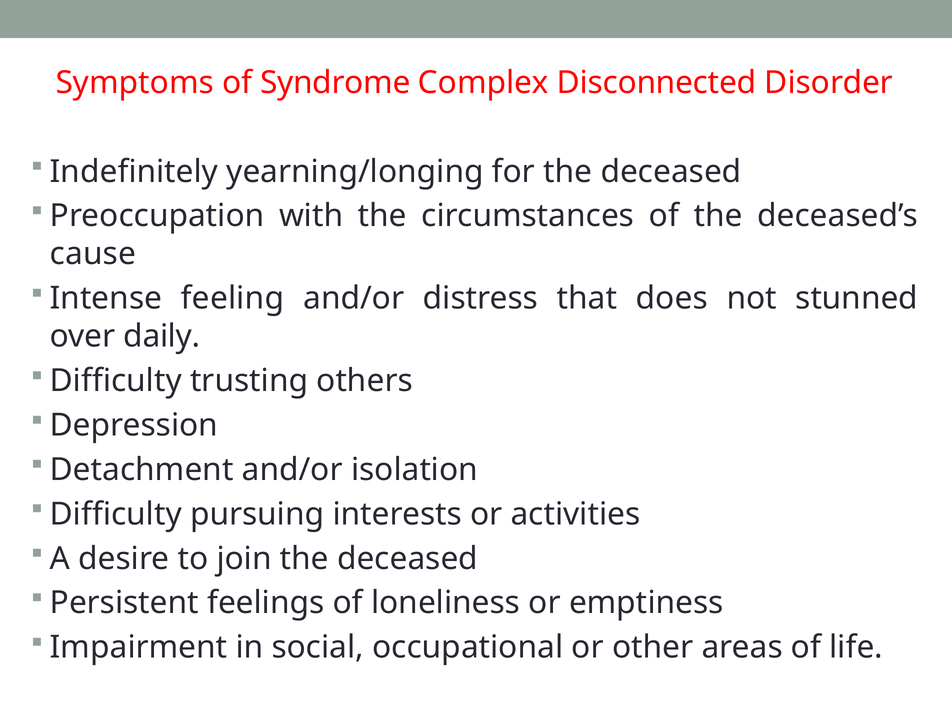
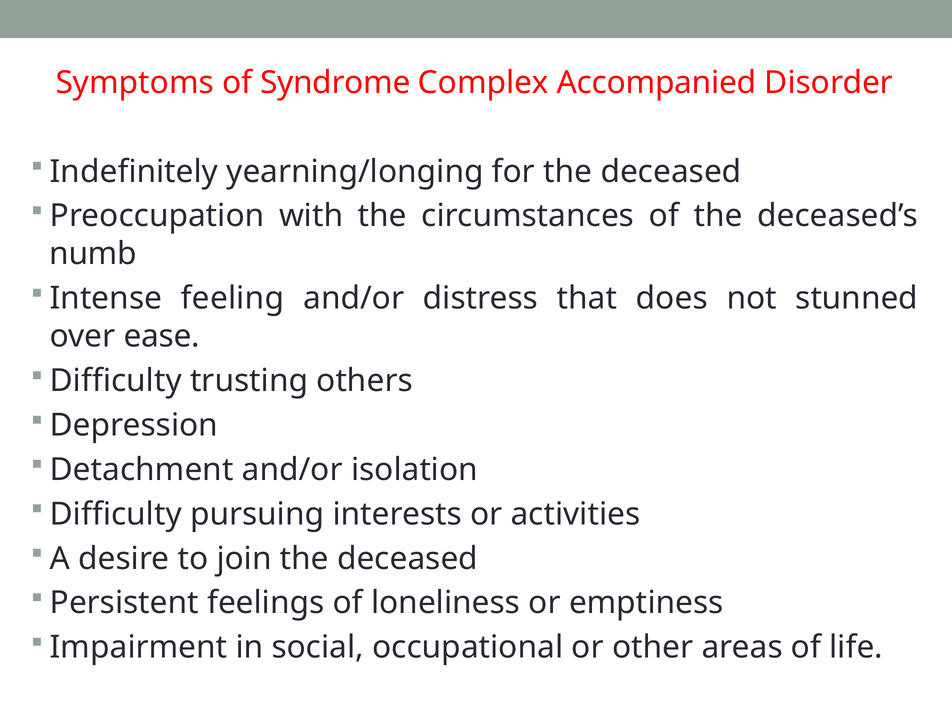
Disconnected: Disconnected -> Accompanied
cause: cause -> numb
daily: daily -> ease
